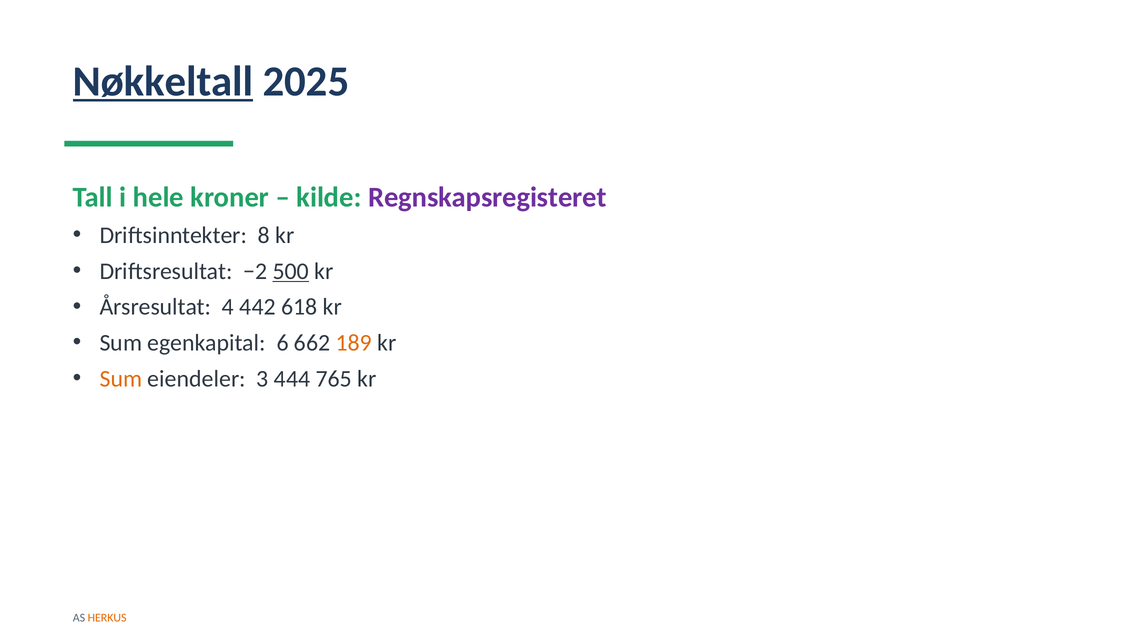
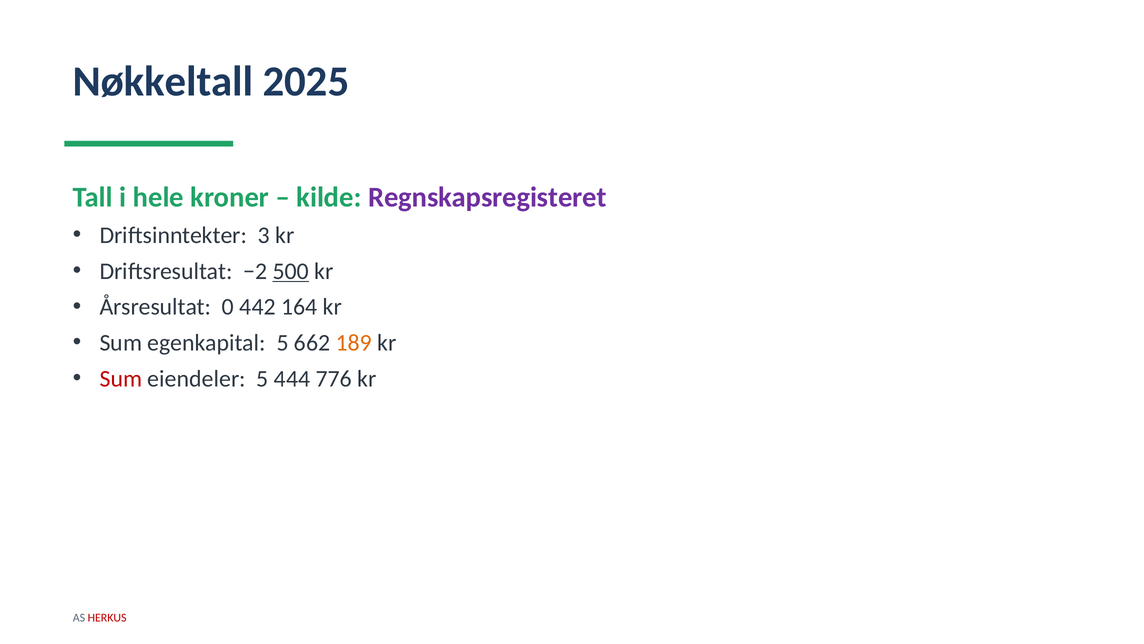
Nøkkeltall underline: present -> none
8: 8 -> 3
4: 4 -> 0
618: 618 -> 164
egenkapital 6: 6 -> 5
Sum at (121, 378) colour: orange -> red
eiendeler 3: 3 -> 5
765: 765 -> 776
HERKUS colour: orange -> red
